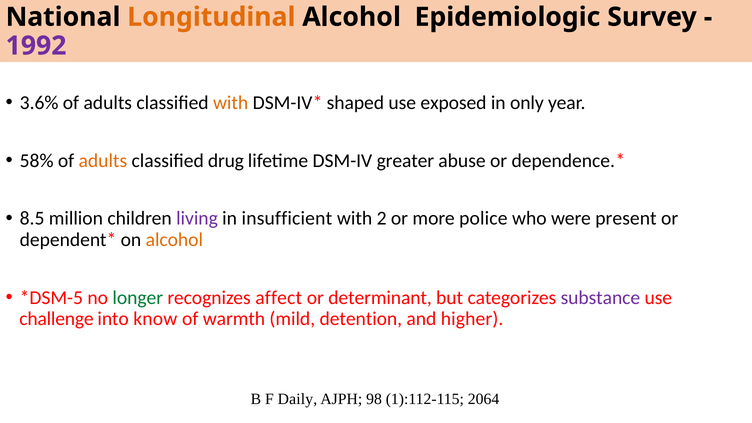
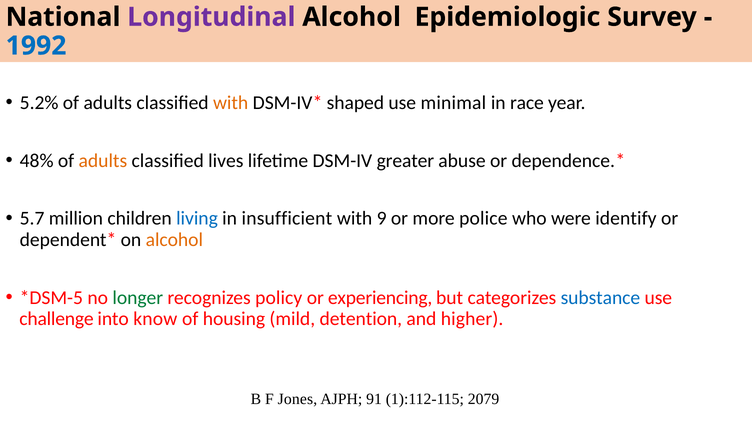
Longitudinal colour: orange -> purple
1992 colour: purple -> blue
3.6%: 3.6% -> 5.2%
exposed: exposed -> minimal
only: only -> race
58%: 58% -> 48%
drug: drug -> lives
8.5: 8.5 -> 5.7
living colour: purple -> blue
2: 2 -> 9
present: present -> identify
affect: affect -> policy
determinant: determinant -> experiencing
substance colour: purple -> blue
warmth: warmth -> housing
Daily: Daily -> Jones
98: 98 -> 91
2064: 2064 -> 2079
